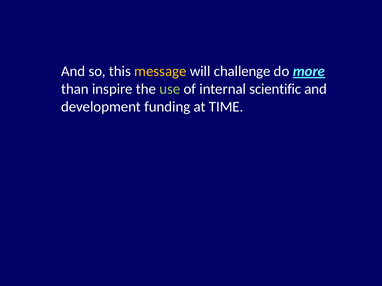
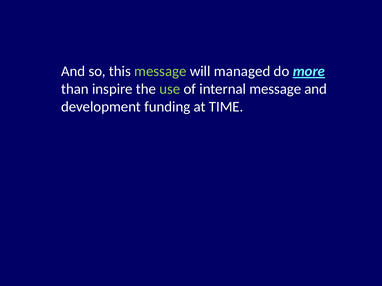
message at (160, 71) colour: yellow -> light green
challenge: challenge -> managed
internal scientific: scientific -> message
